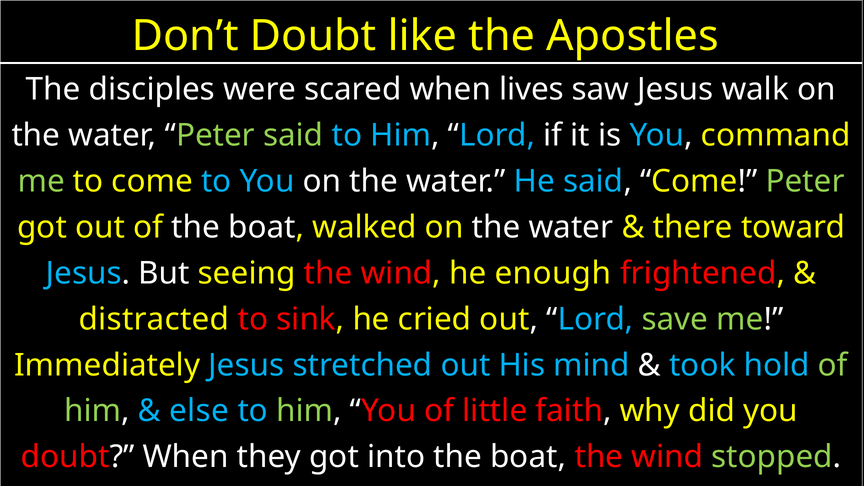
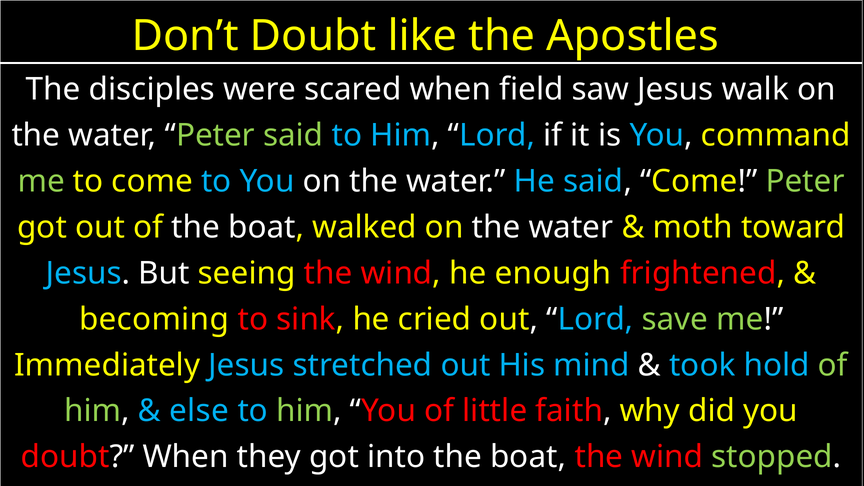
lives: lives -> field
there: there -> moth
distracted: distracted -> becoming
